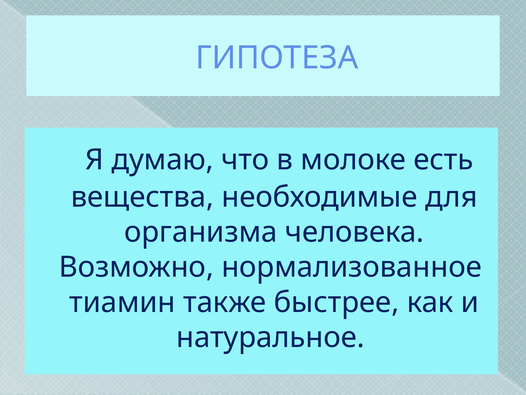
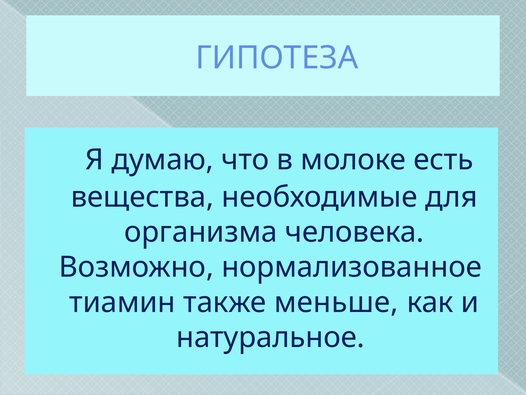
быстрее: быстрее -> меньше
